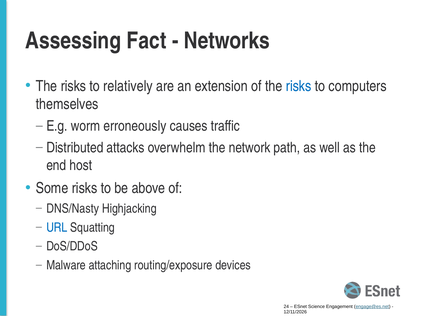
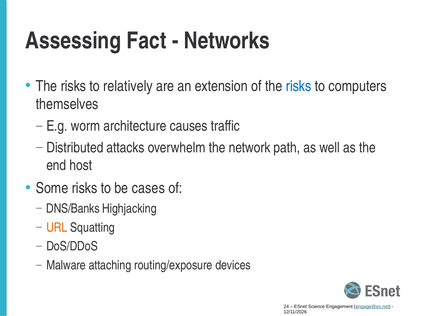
erroneously: erroneously -> architecture
above: above -> cases
DNS/Nasty: DNS/Nasty -> DNS/Banks
URL colour: blue -> orange
